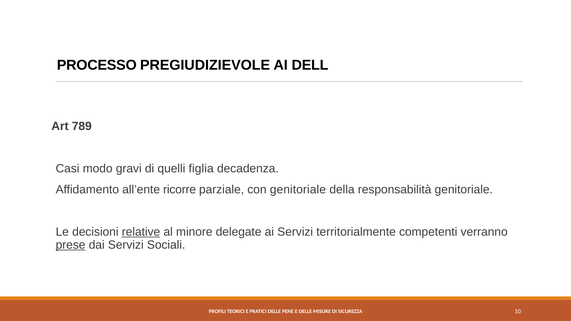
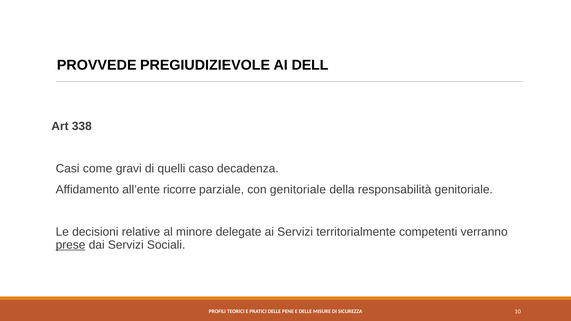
PROCESSO: PROCESSO -> PROVVEDE
789: 789 -> 338
modo: modo -> come
figlia: figlia -> caso
relative underline: present -> none
